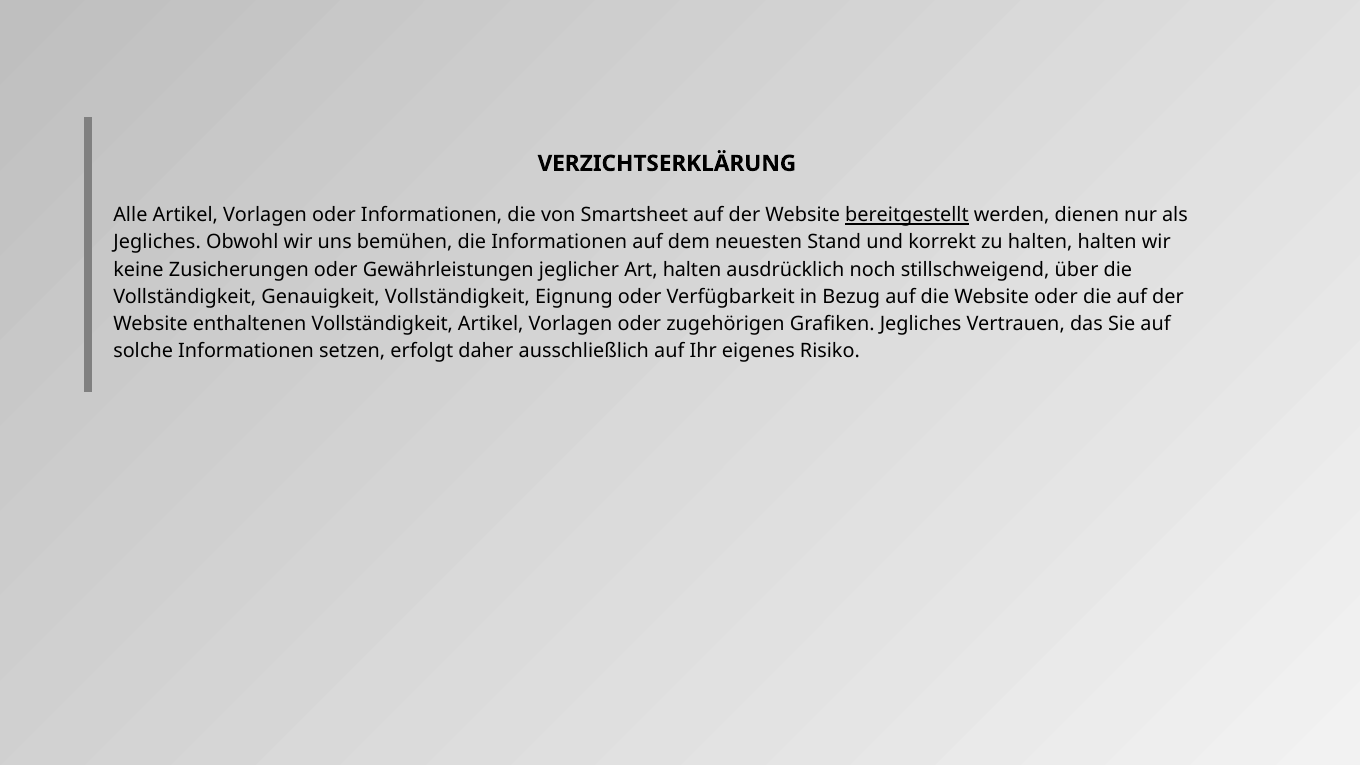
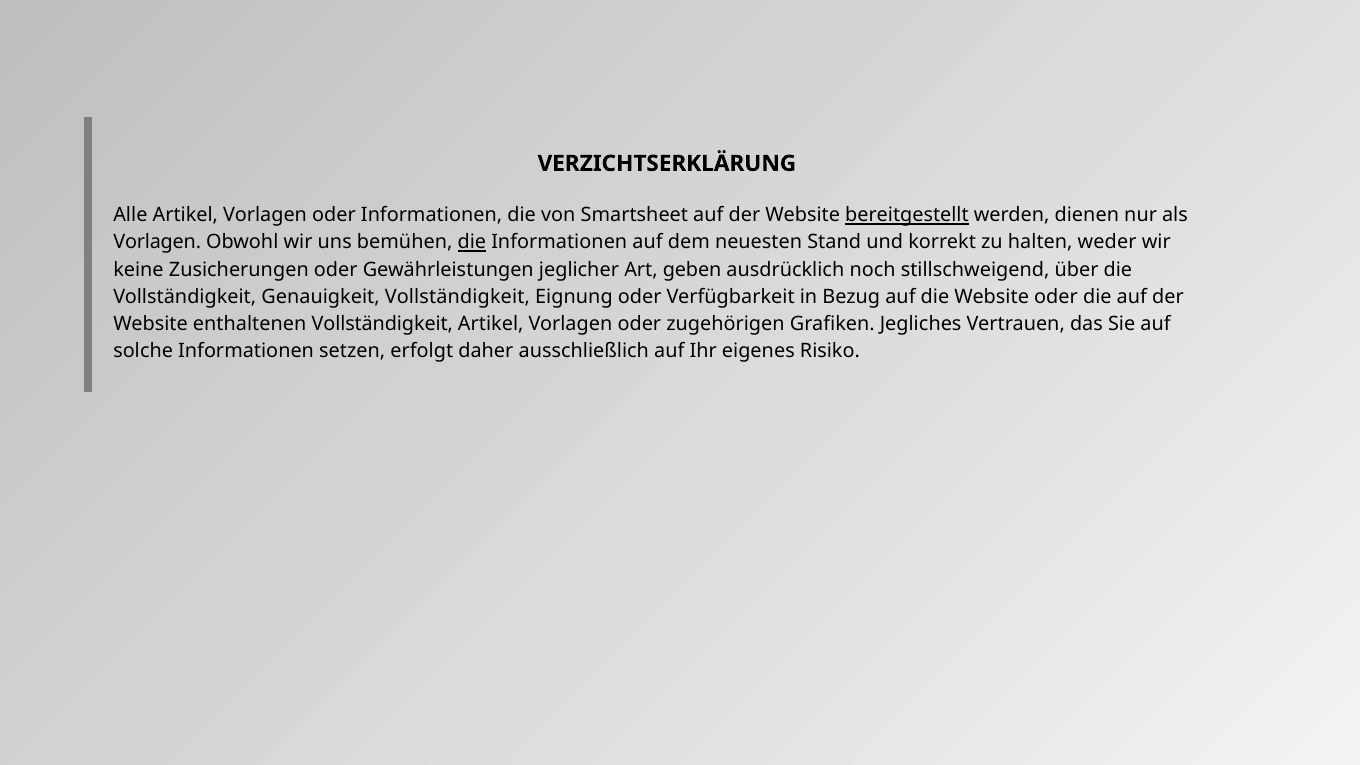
Jegliches at (157, 242): Jegliches -> Vorlagen
die at (472, 242) underline: none -> present
halten halten: halten -> weder
Art halten: halten -> geben
